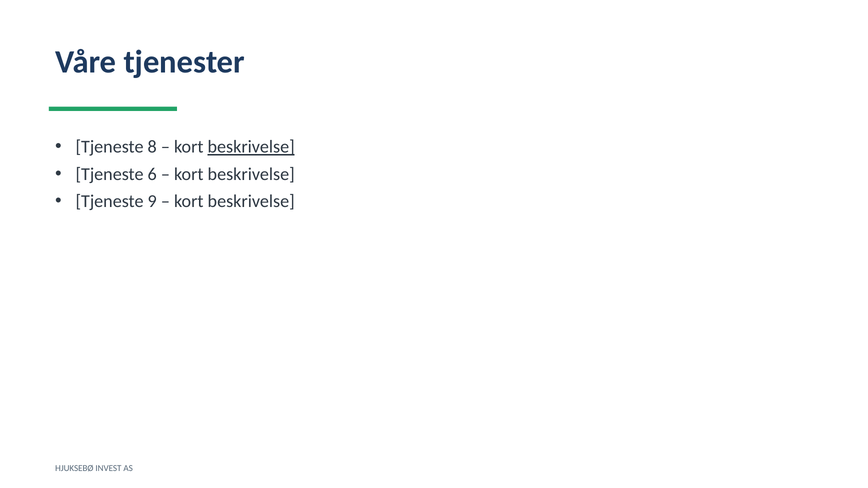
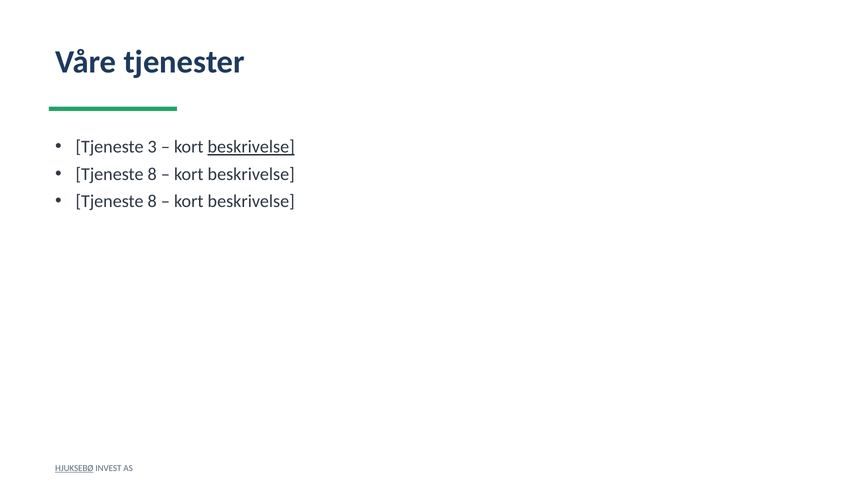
8: 8 -> 3
6 at (152, 174): 6 -> 8
9 at (152, 201): 9 -> 8
HJUKSEBØ underline: none -> present
